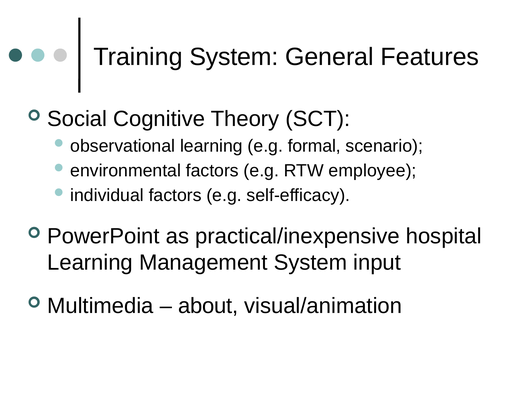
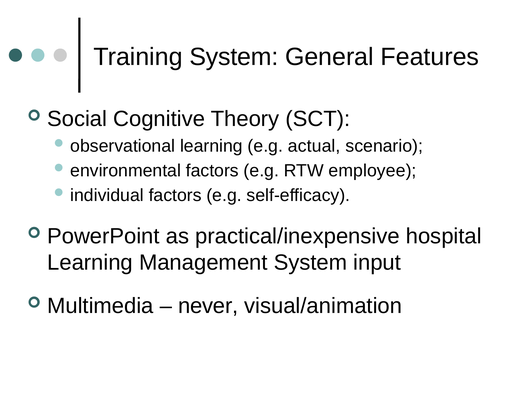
formal: formal -> actual
about: about -> never
